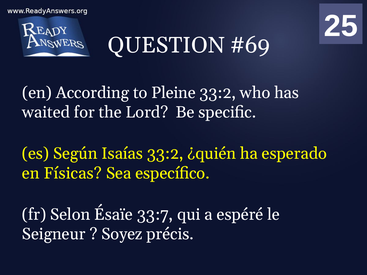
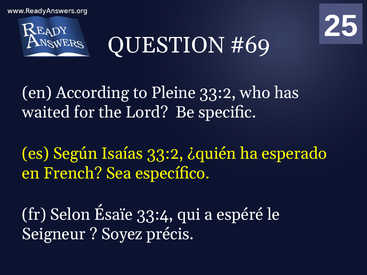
Físicas: Físicas -> French
33:7: 33:7 -> 33:4
